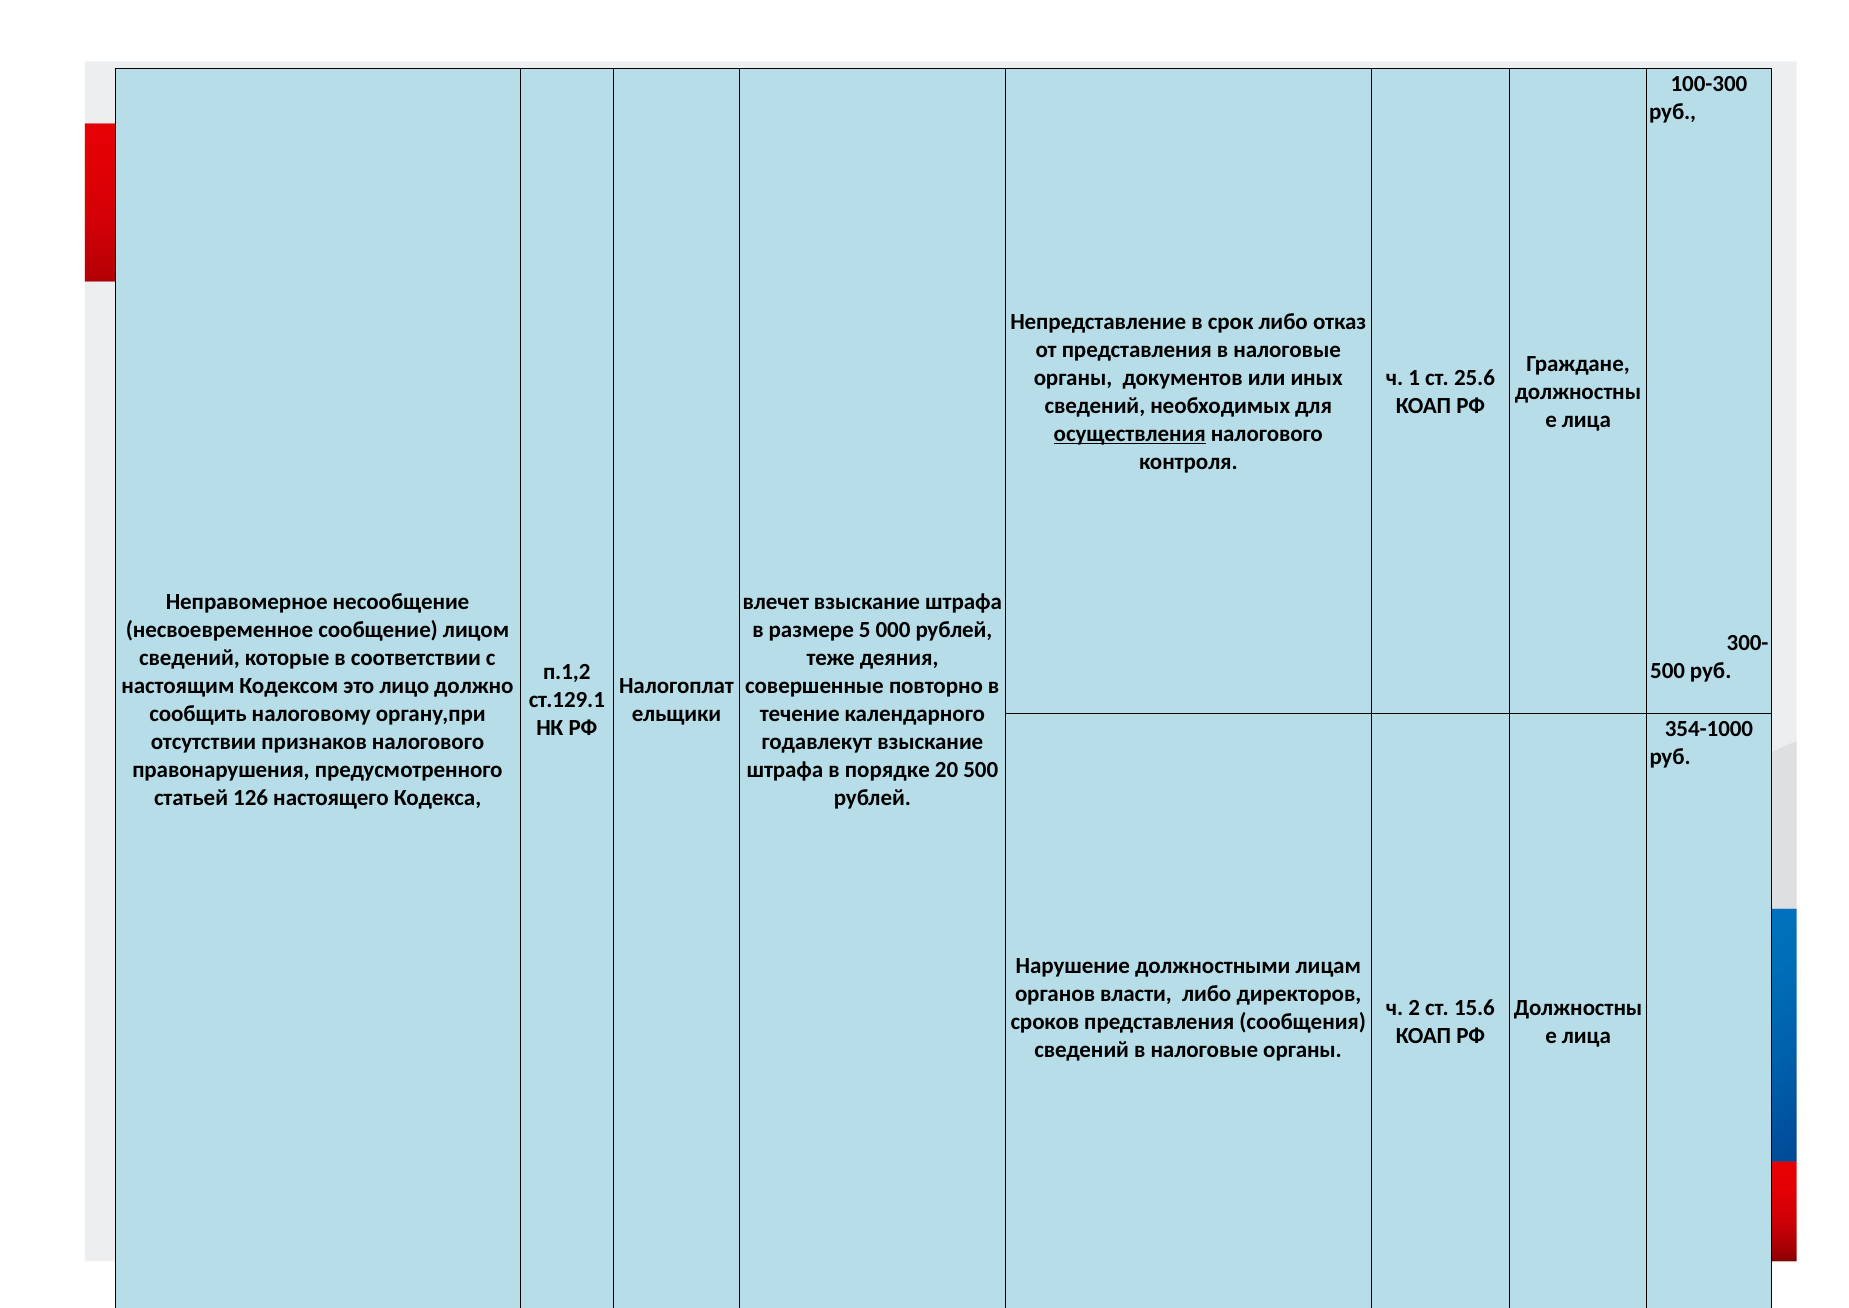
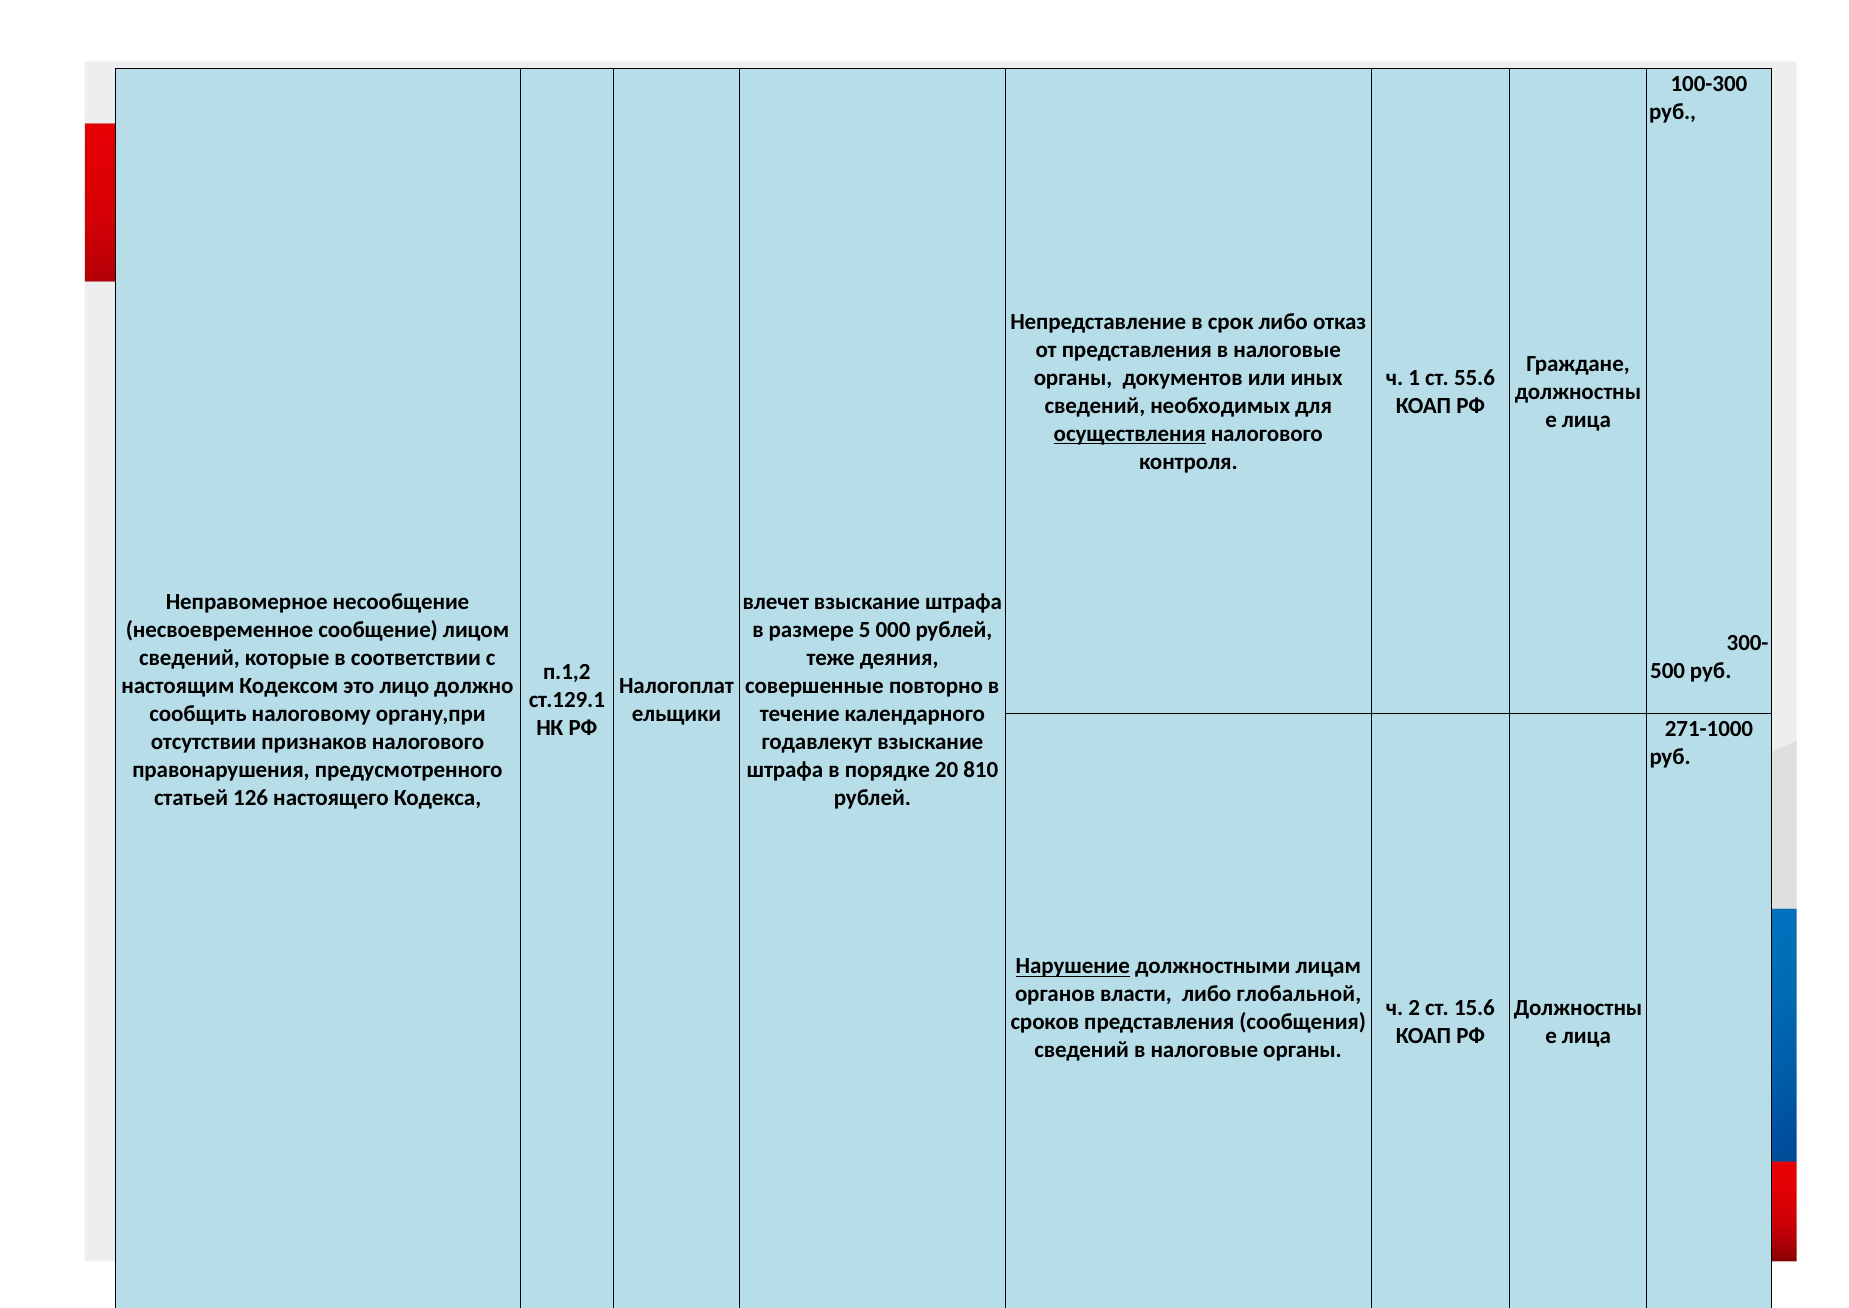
25.6: 25.6 -> 55.6
354-1000: 354-1000 -> 271-1000
20 500: 500 -> 810
Нарушение underline: none -> present
директоров: директоров -> глобальной
